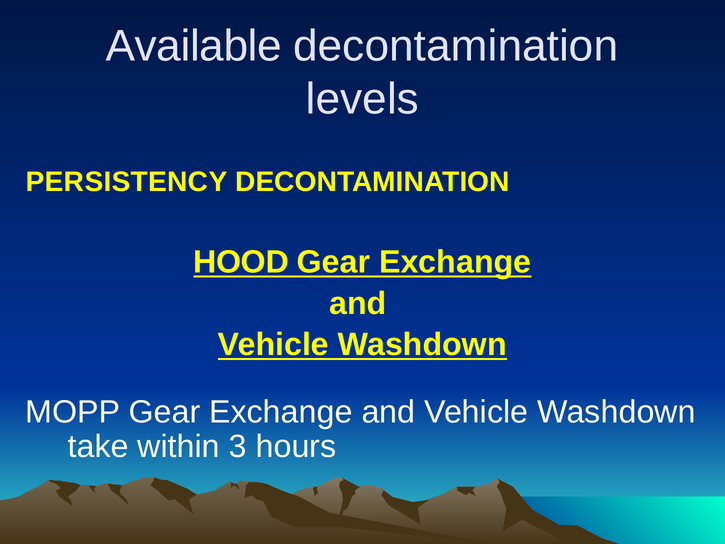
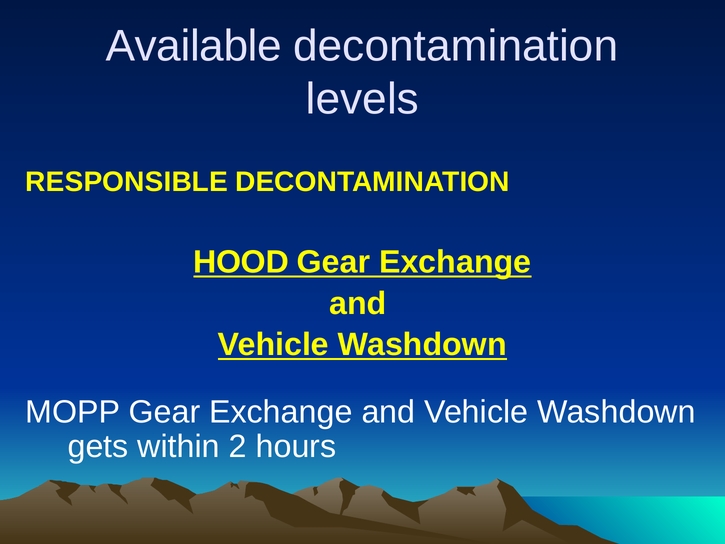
PERSISTENCY: PERSISTENCY -> RESPONSIBLE
take: take -> gets
3: 3 -> 2
